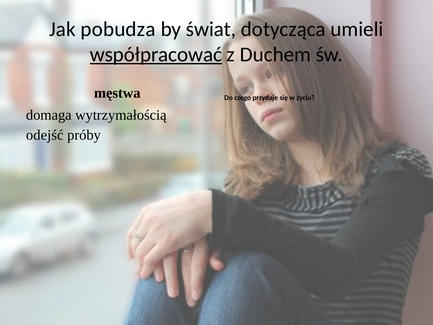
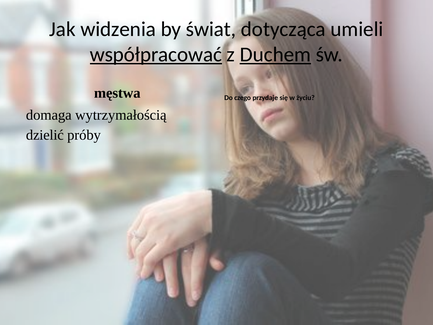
pobudza: pobudza -> widzenia
Duchem underline: none -> present
odejść: odejść -> dzielić
